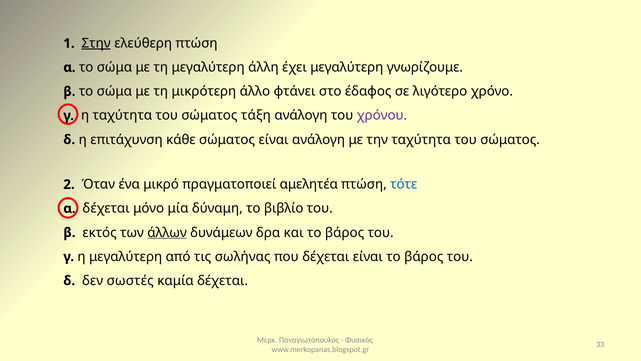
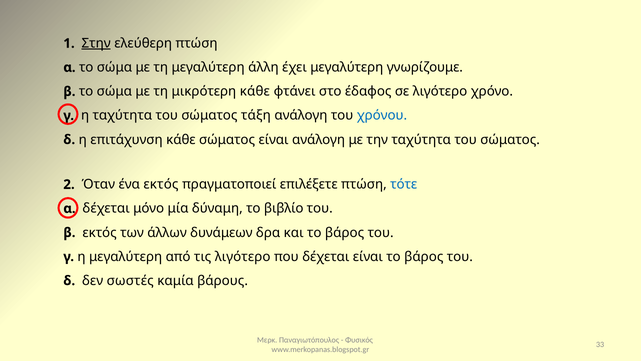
μικρότερη άλλο: άλλο -> κάθε
χρόνου colour: purple -> blue
ένα μικρό: μικρό -> εκτός
αμελητέα: αμελητέα -> επιλέξετε
άλλων underline: present -> none
τις σωλήνας: σωλήνας -> λιγότερο
καμία δέχεται: δέχεται -> βάρους
